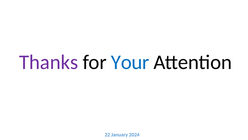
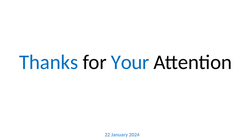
Thanks colour: purple -> blue
